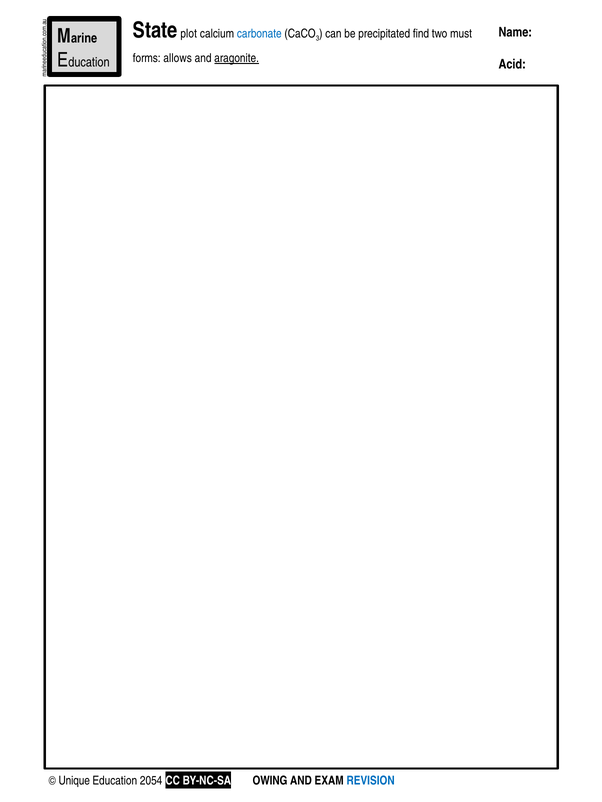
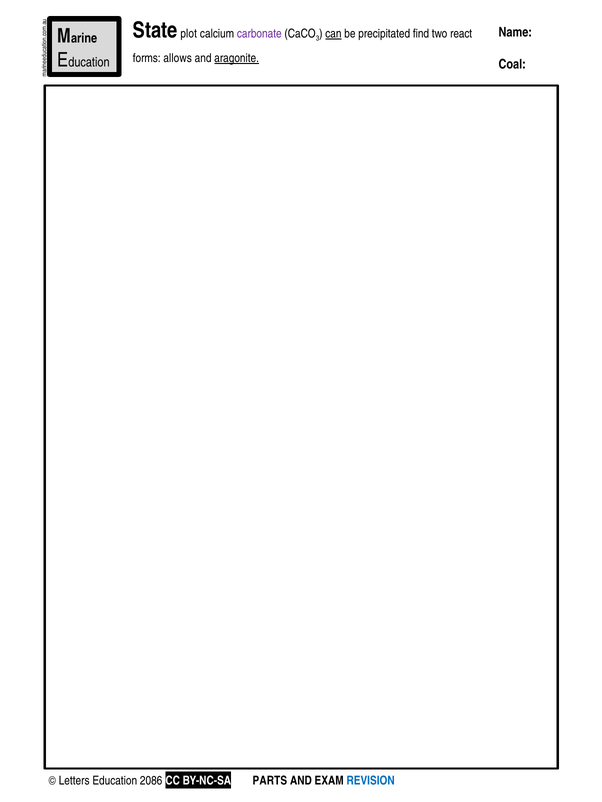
carbonate colour: blue -> purple
can underline: none -> present
must: must -> react
Acid: Acid -> Coal
Unique: Unique -> Letters
2054: 2054 -> 2086
OWING: OWING -> PARTS
